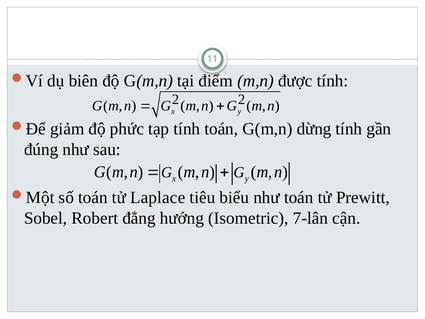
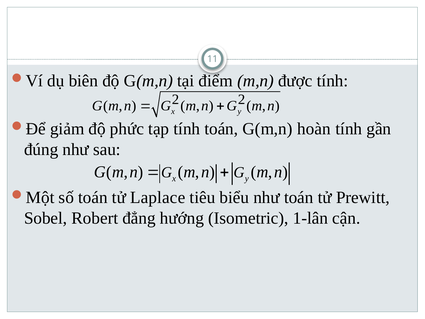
dừng: dừng -> hoàn
7-lân: 7-lân -> 1-lân
